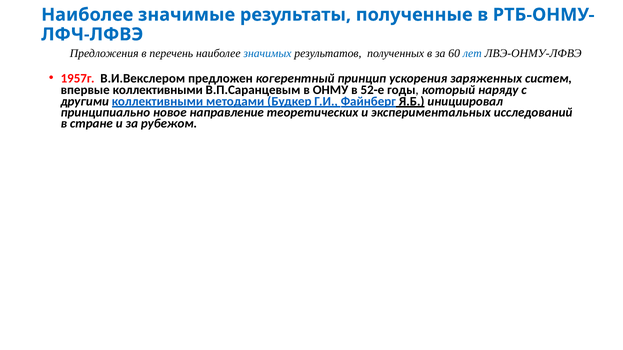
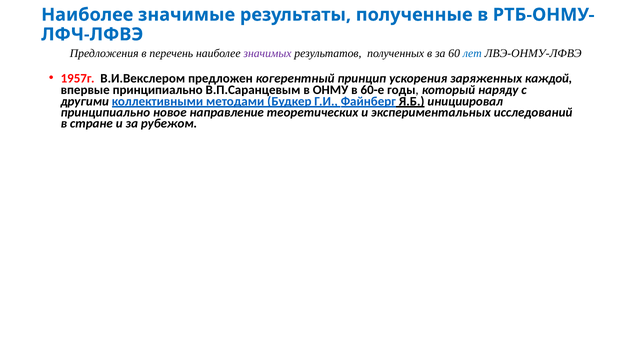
значимых colour: blue -> purple
заряженных систем: систем -> каждой
впервые коллективными: коллективными -> принципиально
52-е: 52-е -> 60-е
